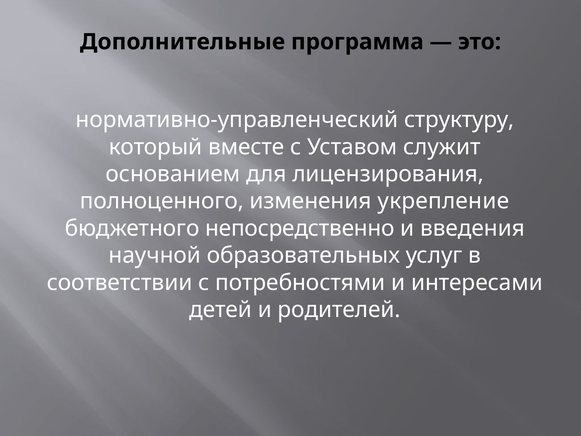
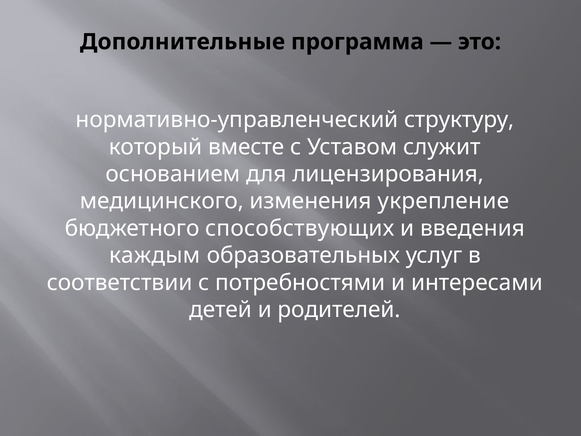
полноценного: полноценного -> медицинского
непосредственно: непосредственно -> способствующих
научной: научной -> каждым
